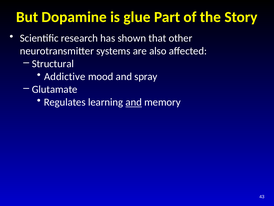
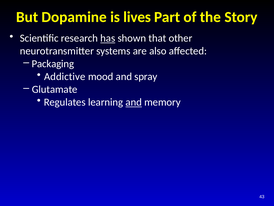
glue: glue -> lives
has underline: none -> present
Structural: Structural -> Packaging
